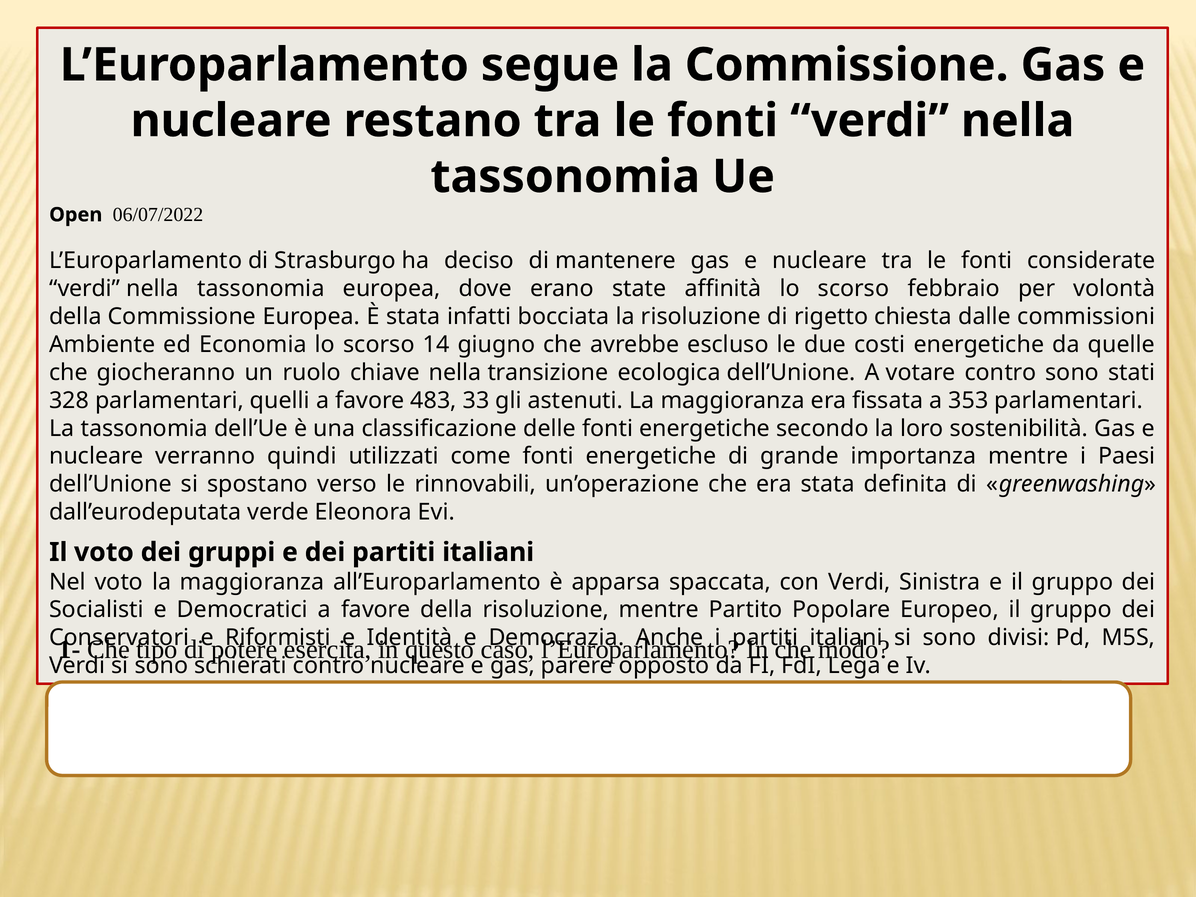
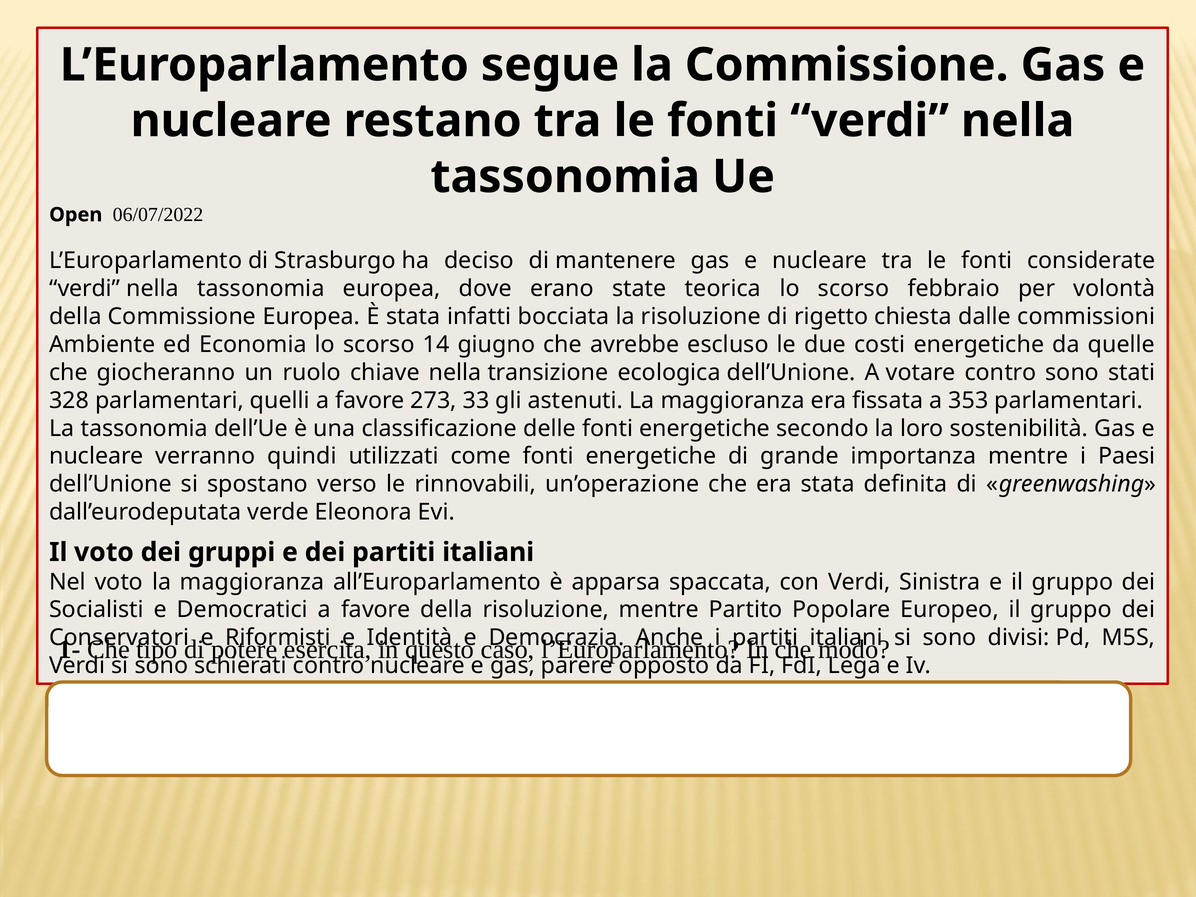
affinità: affinità -> teorica
483: 483 -> 273
